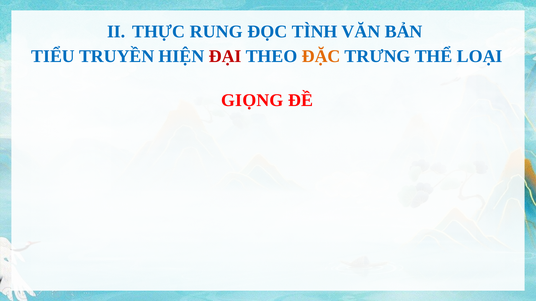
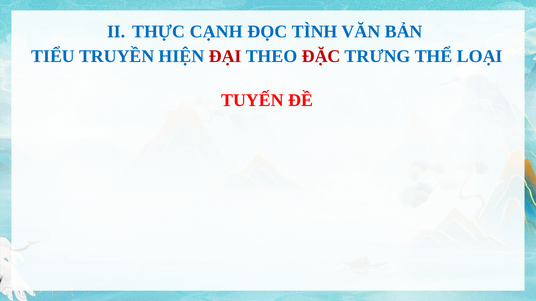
RUNG: RUNG -> CẠNH
ĐẶC colour: orange -> red
GIỌNG: GIỌNG -> TUYẾN
